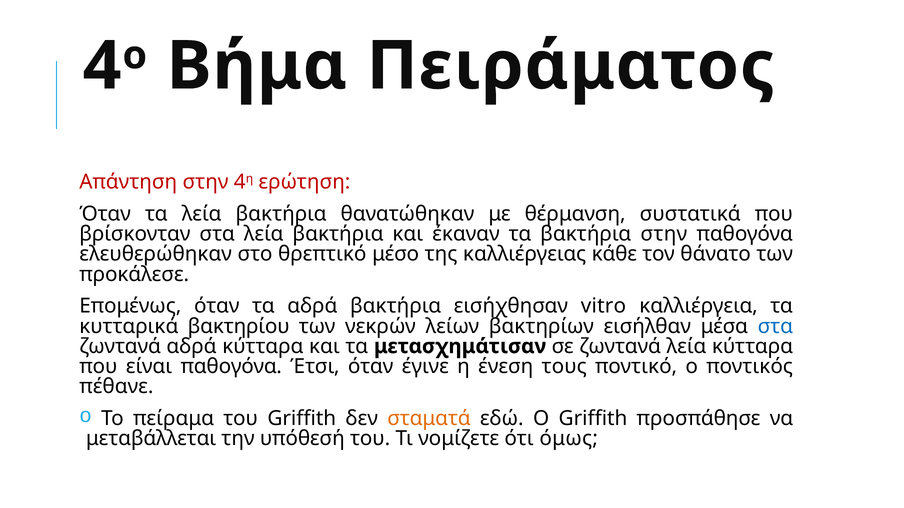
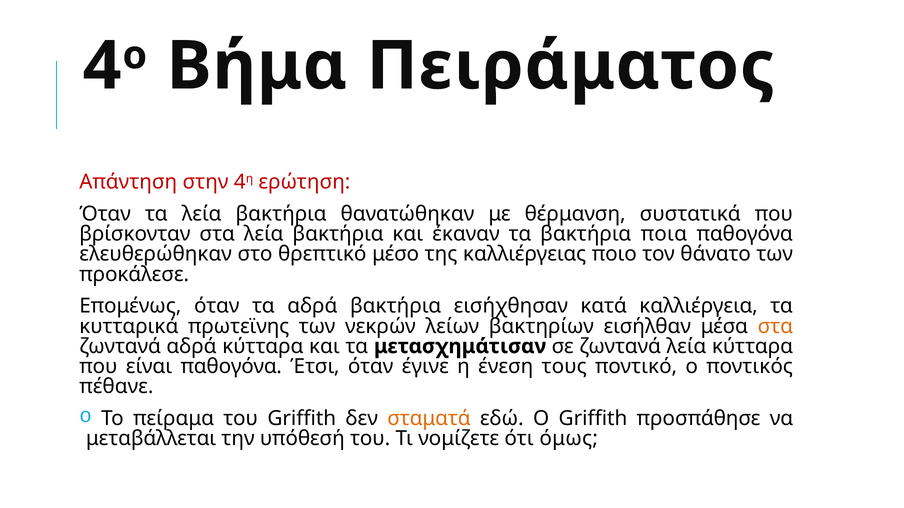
βακτήρια στην: στην -> ποια
κάθε: κάθε -> ποιο
vitro: vitro -> κατά
βακτηρίου: βακτηρίου -> πρωτεϊνης
στα at (775, 327) colour: blue -> orange
